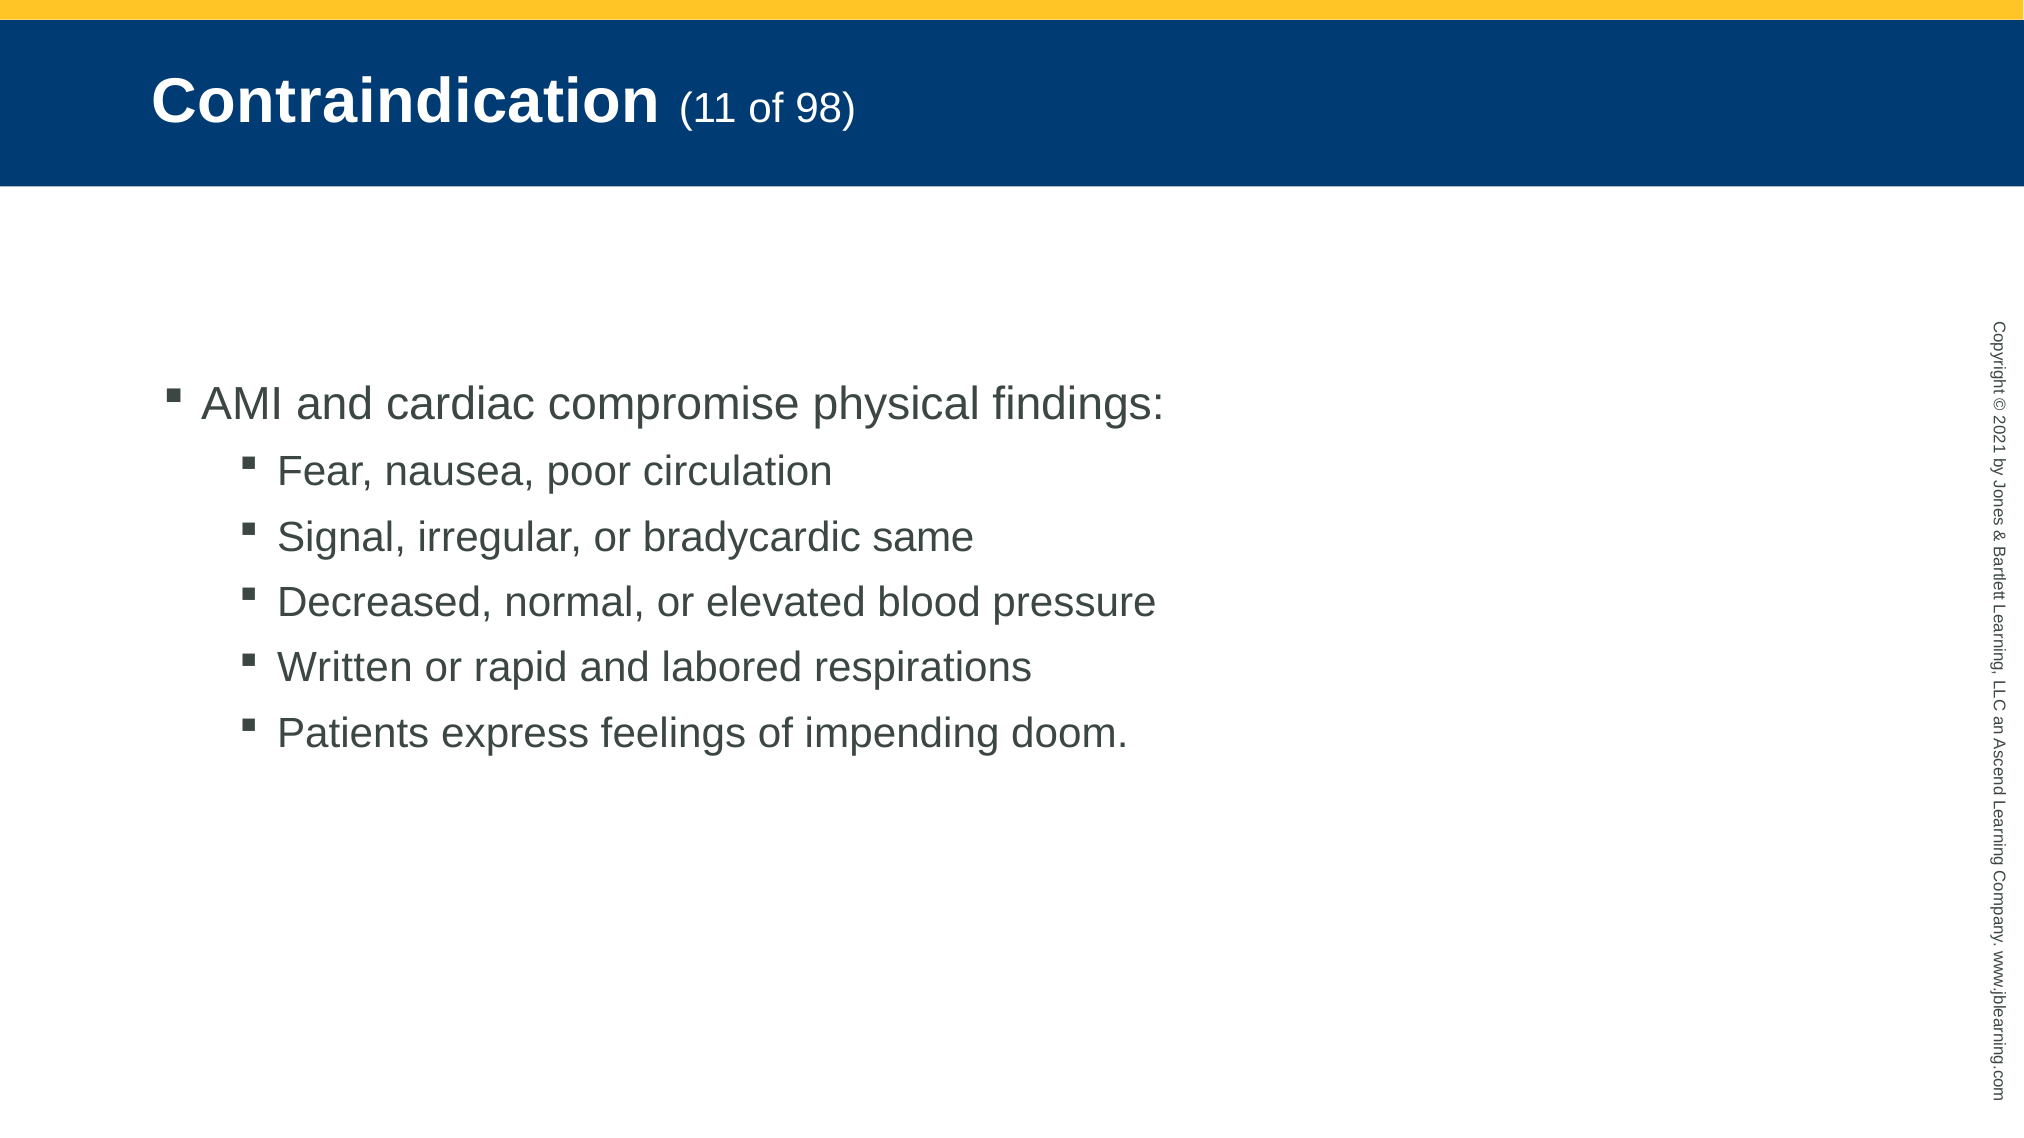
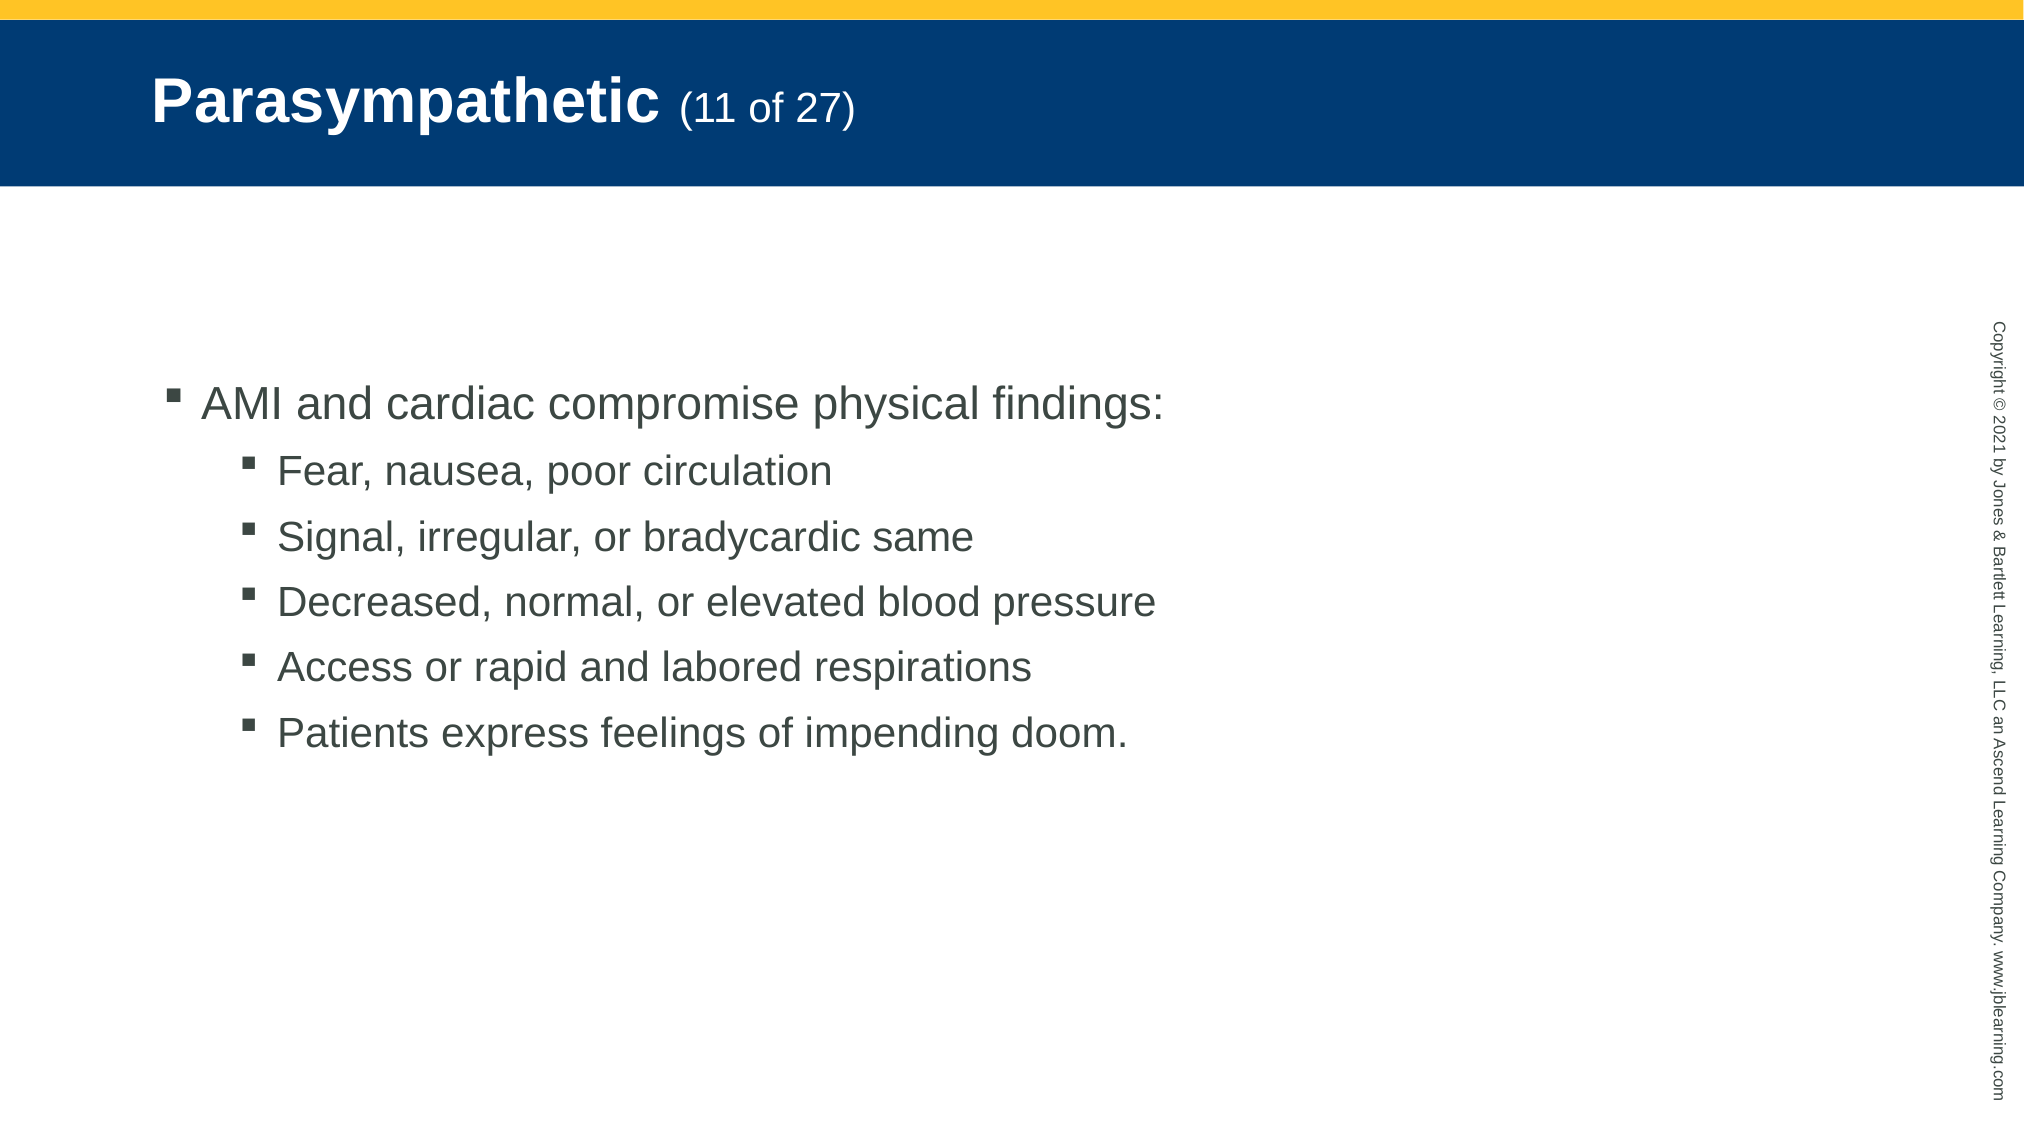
Contraindication: Contraindication -> Parasympathetic
98: 98 -> 27
Written: Written -> Access
